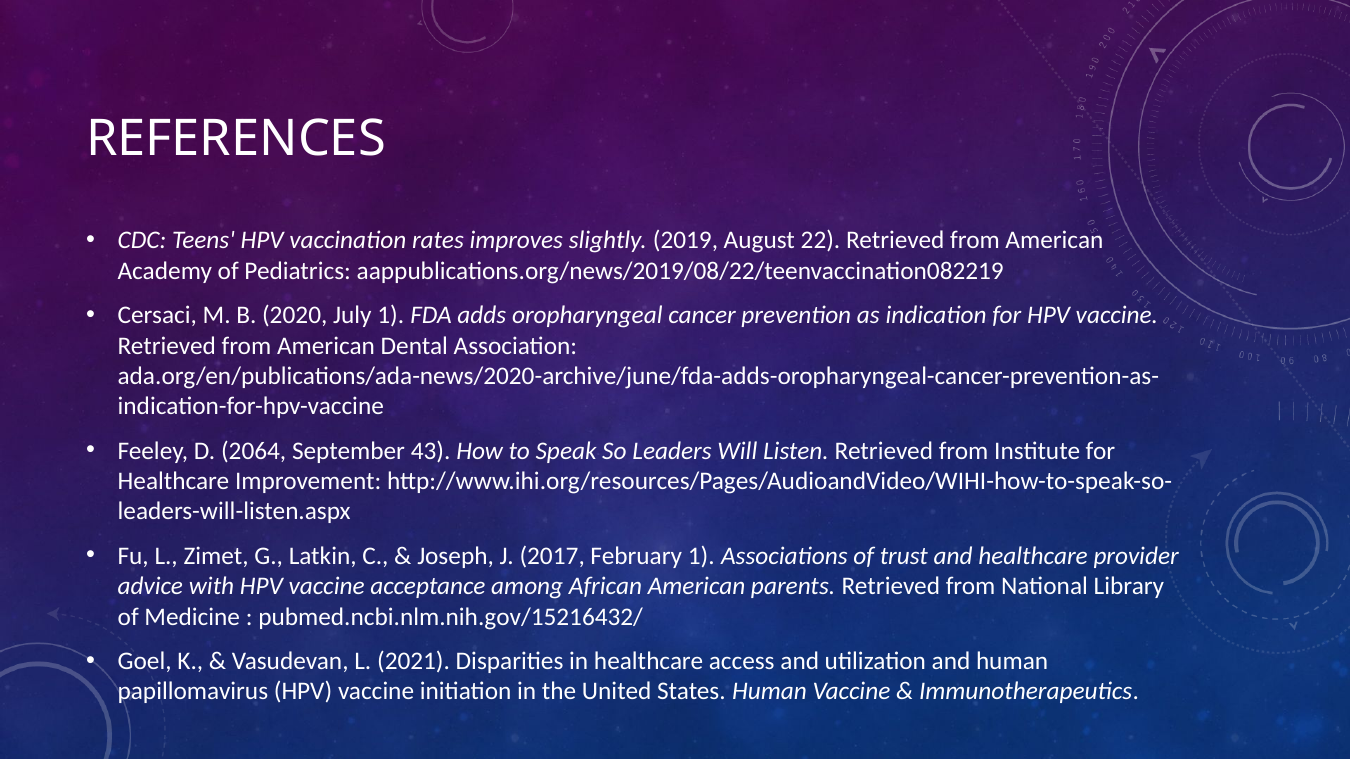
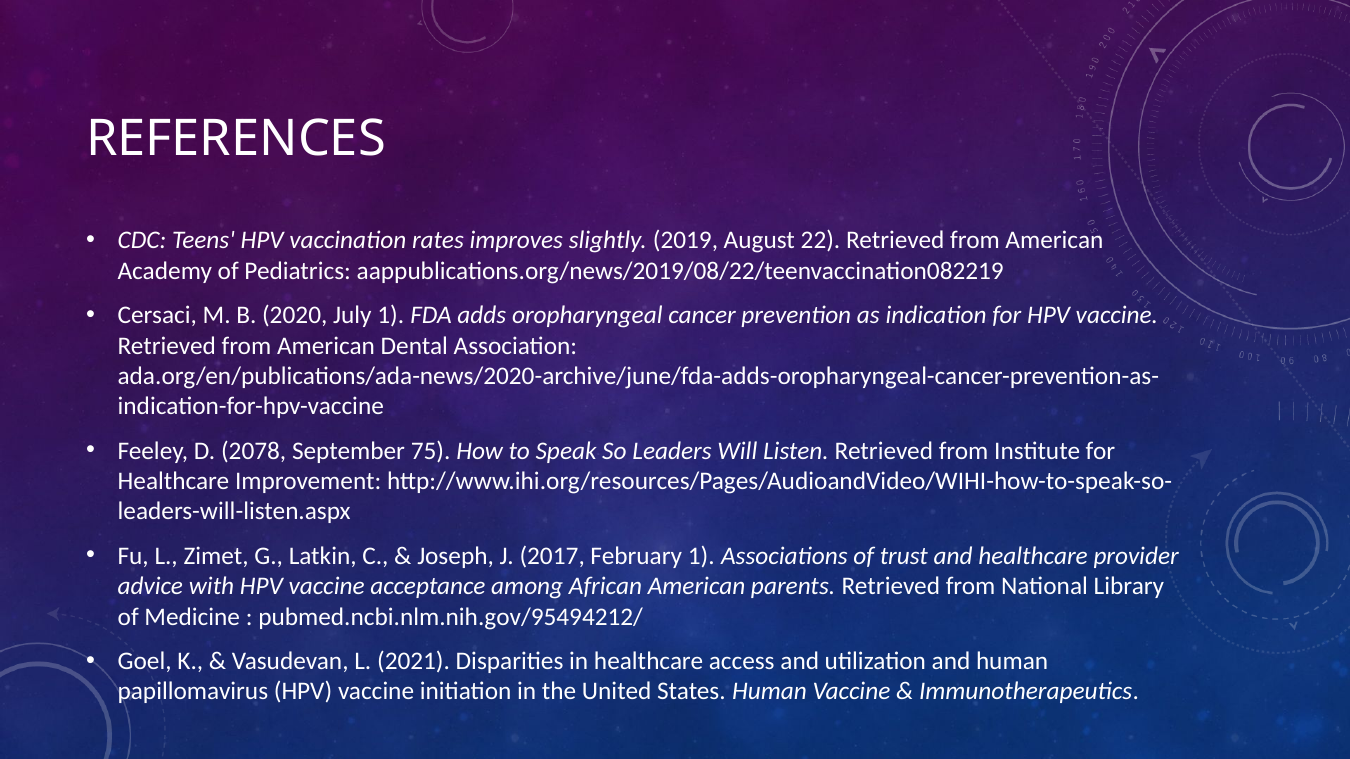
2064: 2064 -> 2078
43: 43 -> 75
pubmed.ncbi.nlm.nih.gov/15216432/: pubmed.ncbi.nlm.nih.gov/15216432/ -> pubmed.ncbi.nlm.nih.gov/95494212/
